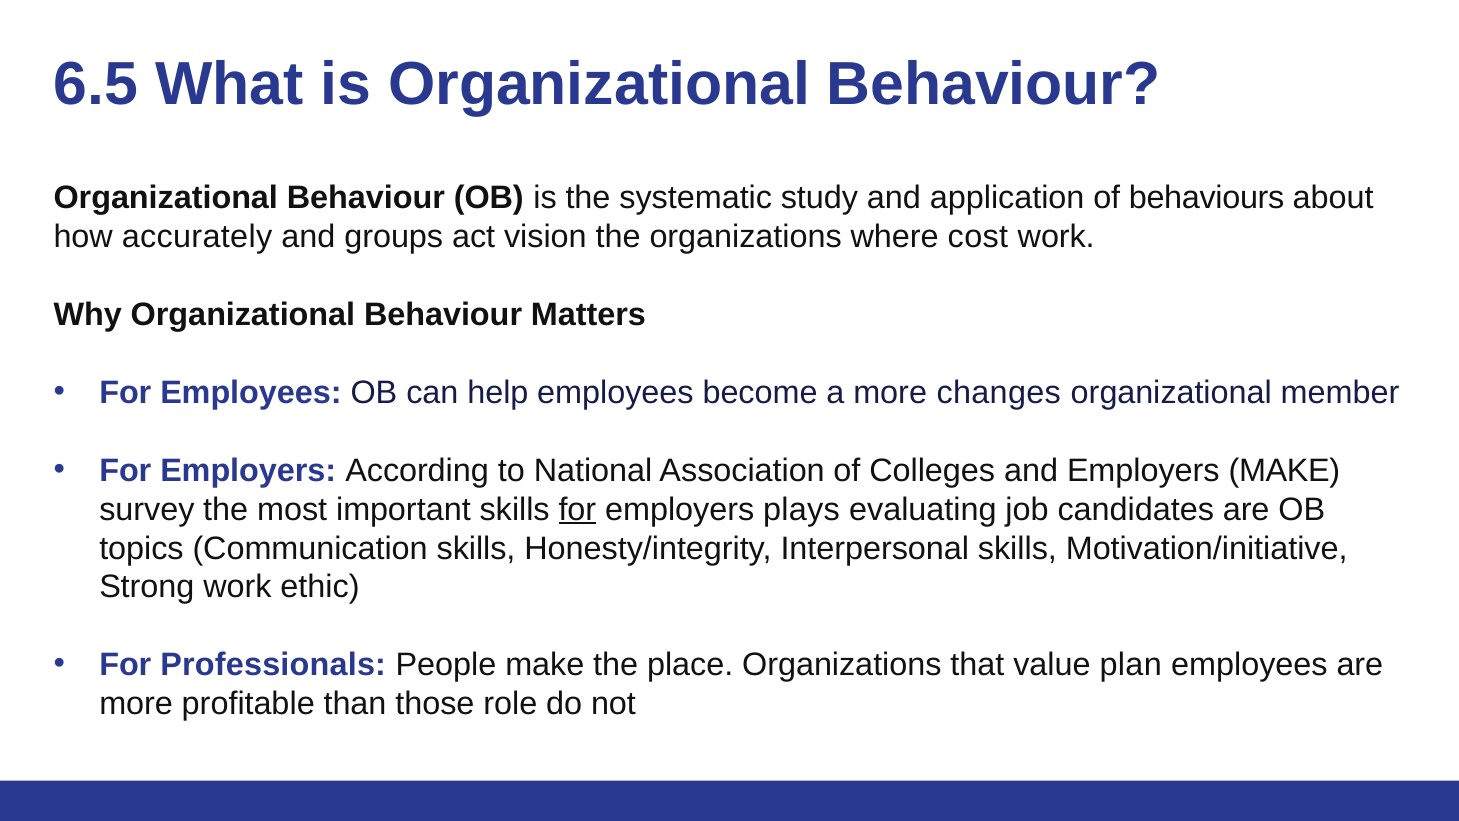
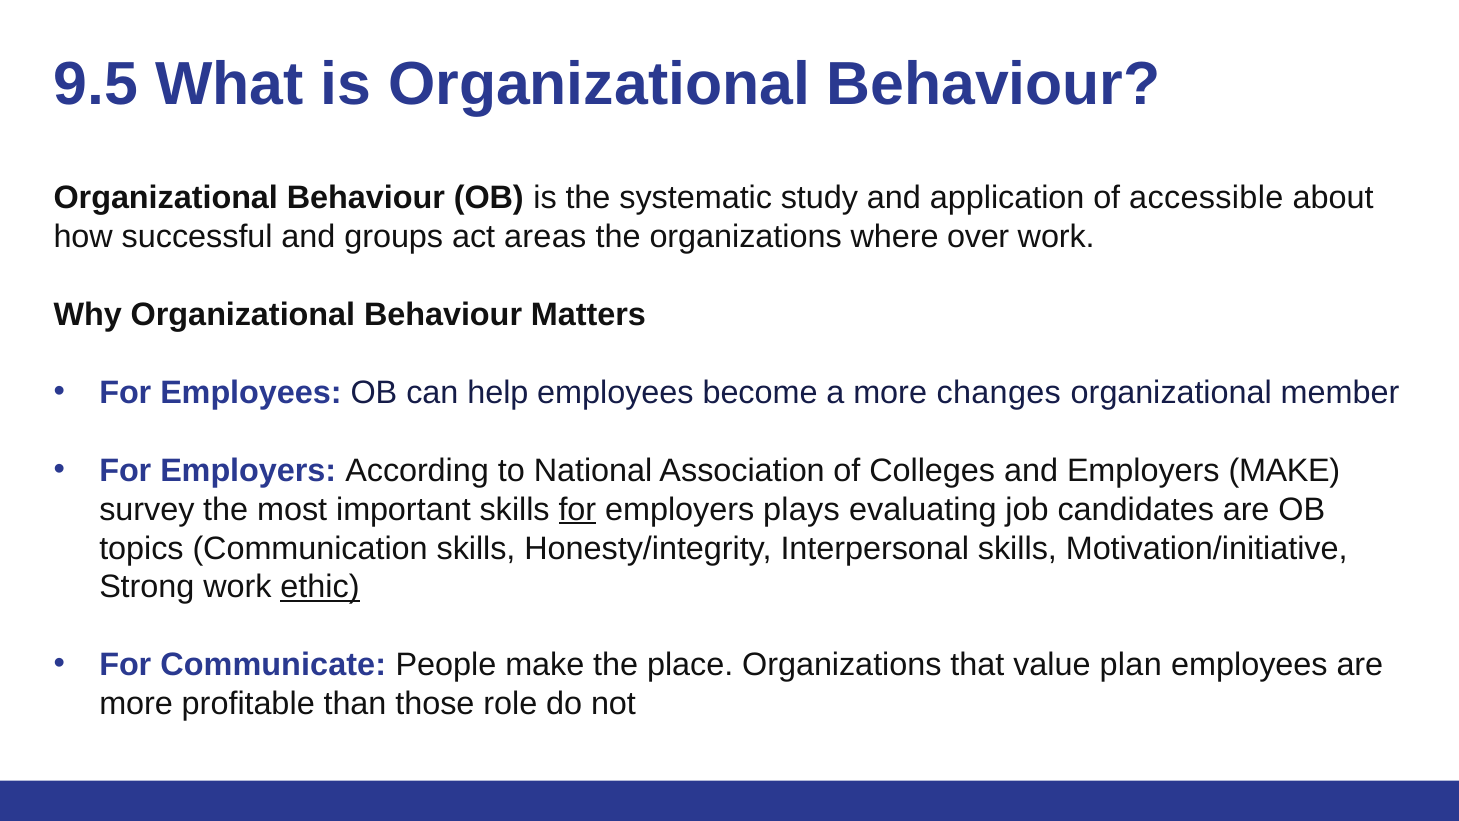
6.5: 6.5 -> 9.5
behaviours: behaviours -> accessible
accurately: accurately -> successful
vision: vision -> areas
cost: cost -> over
ethic underline: none -> present
Professionals: Professionals -> Communicate
